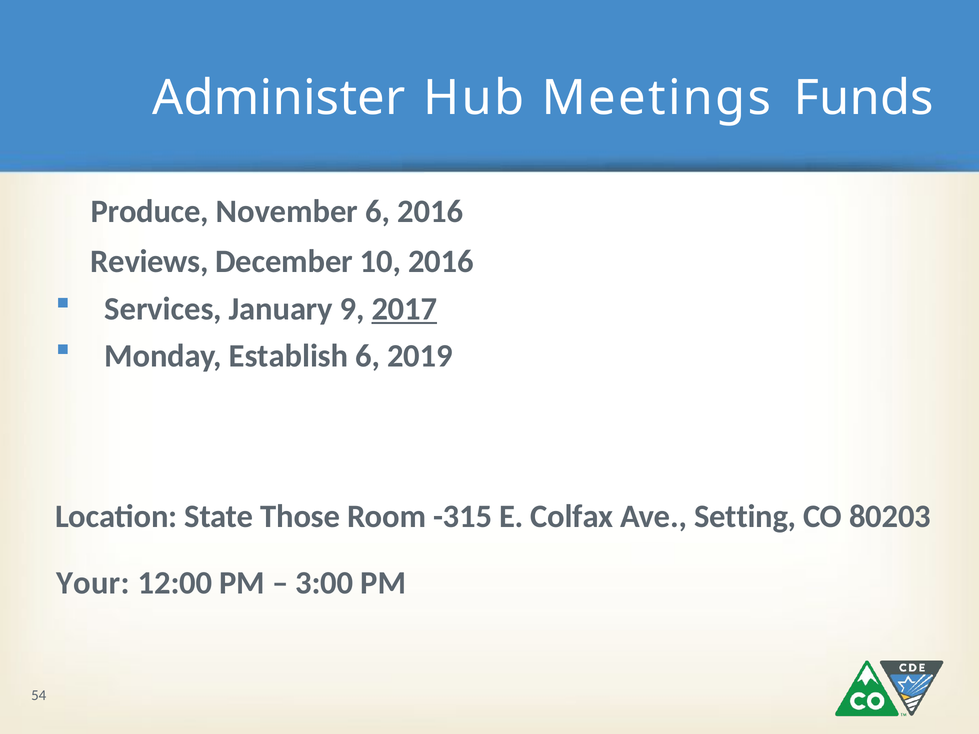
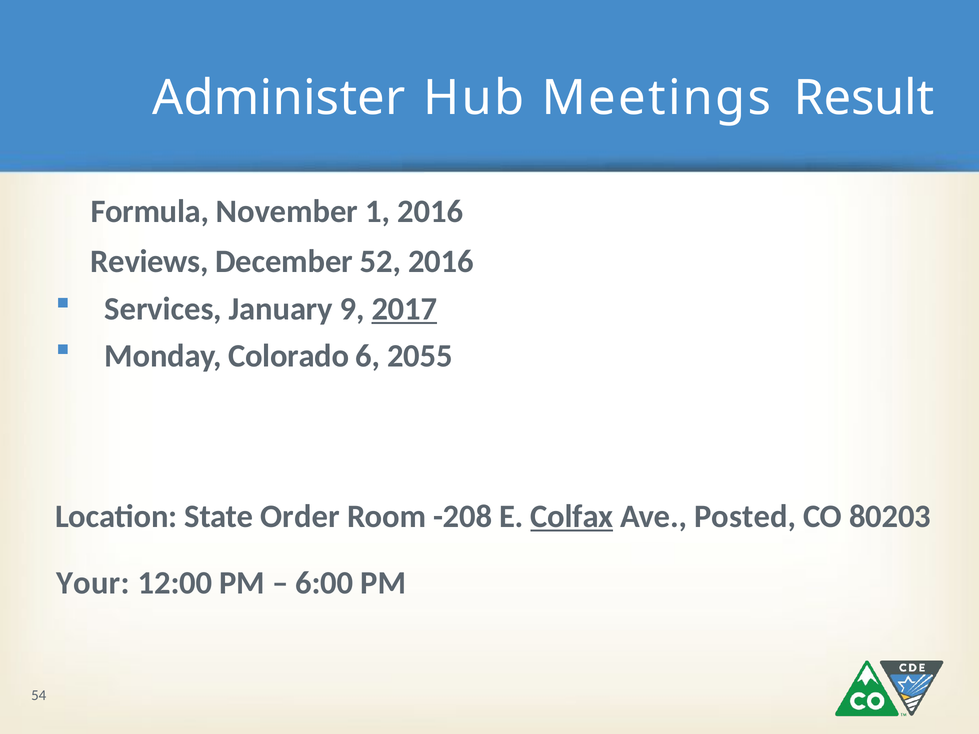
Funds: Funds -> Result
Produce: Produce -> Formula
November 6: 6 -> 1
10: 10 -> 52
Establish: Establish -> Colorado
2019: 2019 -> 2055
Those: Those -> Order
-315: -315 -> -208
Colfax underline: none -> present
Setting: Setting -> Posted
3:00: 3:00 -> 6:00
